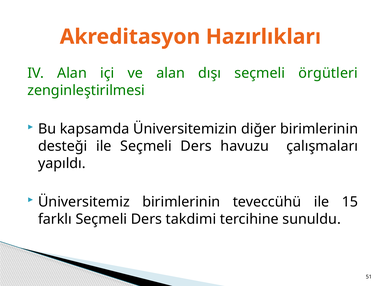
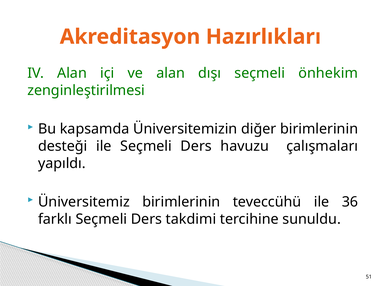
örgütleri: örgütleri -> önhekim
15: 15 -> 36
